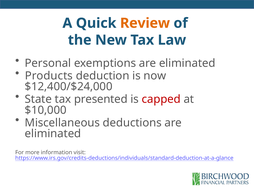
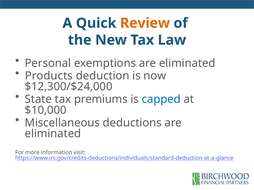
$12,400/$24,000: $12,400/$24,000 -> $12,300/$24,000
presented: presented -> premiums
capped colour: red -> blue
